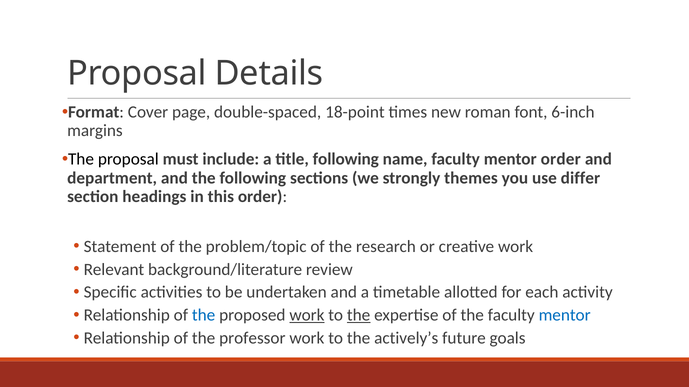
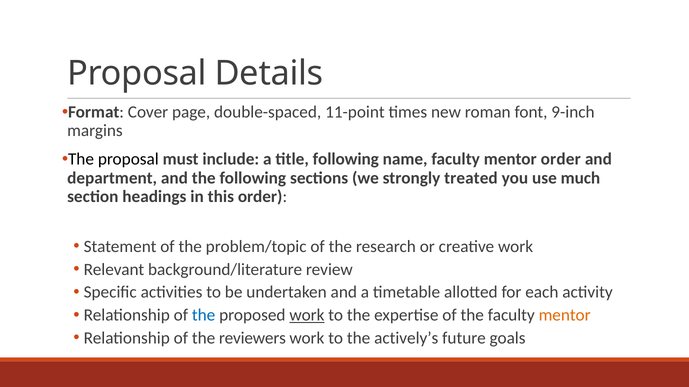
18-point: 18-point -> 11-point
6-inch: 6-inch -> 9-inch
themes: themes -> treated
differ: differ -> much
the at (359, 316) underline: present -> none
mentor at (565, 316) colour: blue -> orange
professor: professor -> reviewers
